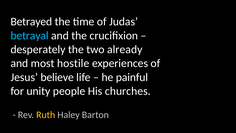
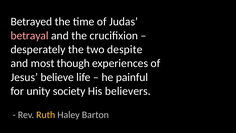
betrayal colour: light blue -> pink
already: already -> despite
hostile: hostile -> though
people: people -> society
churches: churches -> believers
